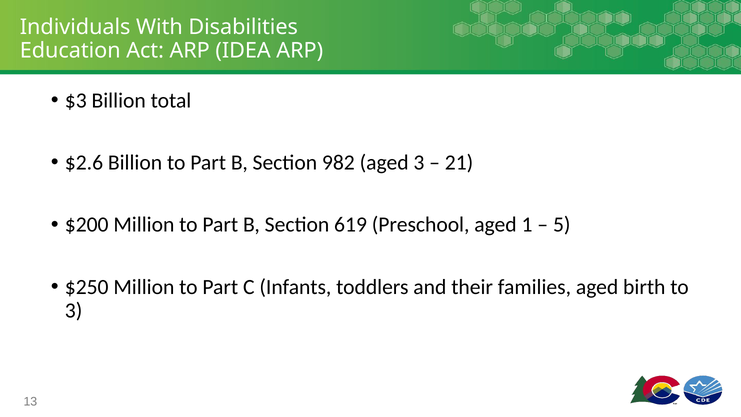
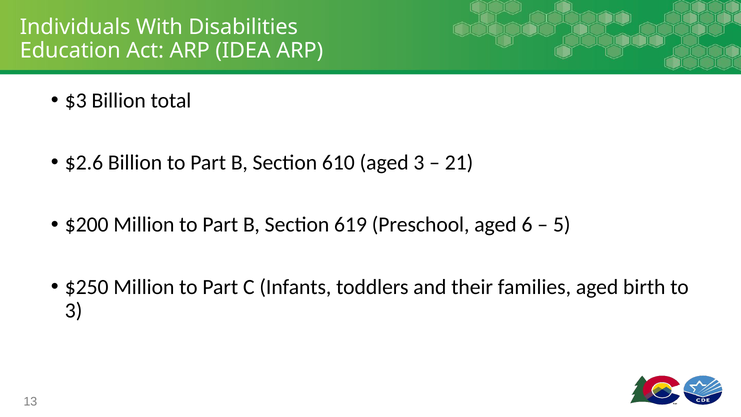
982: 982 -> 610
1: 1 -> 6
